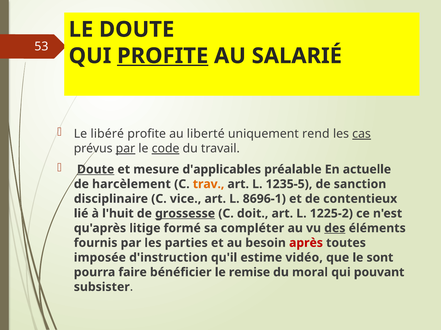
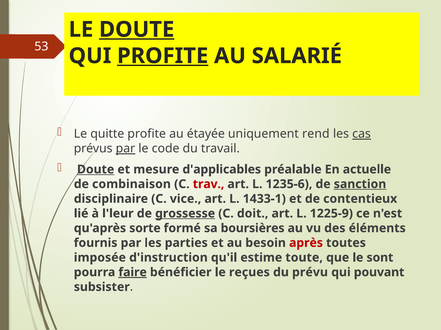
DOUTE at (137, 30) underline: none -> present
libéré: libéré -> quitte
liberté: liberté -> étayée
code underline: present -> none
harcèlement: harcèlement -> combinaison
trav colour: orange -> red
1235-5: 1235-5 -> 1235-6
sanction underline: none -> present
8696-1: 8696-1 -> 1433-1
l'huit: l'huit -> l'leur
1225-2: 1225-2 -> 1225-9
litige: litige -> sorte
compléter: compléter -> boursières
des underline: present -> none
vidéo: vidéo -> toute
faire underline: none -> present
remise: remise -> reçues
moral: moral -> prévu
